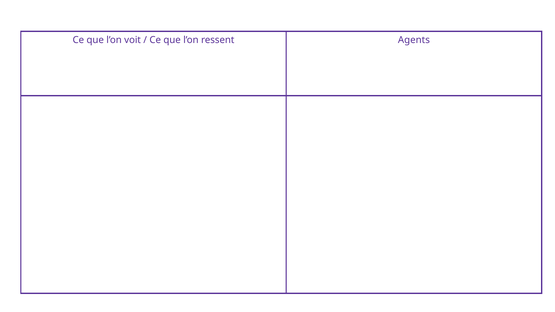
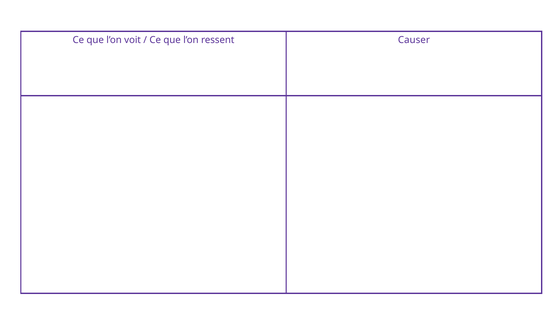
Agents: Agents -> Causer
